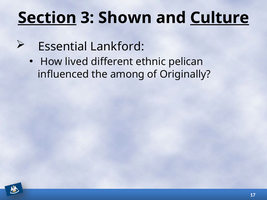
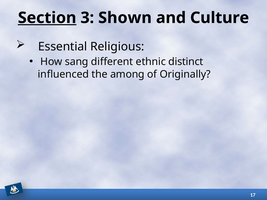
Culture underline: present -> none
Lankford: Lankford -> Religious
lived: lived -> sang
pelican: pelican -> distinct
